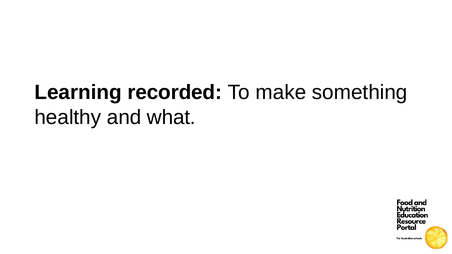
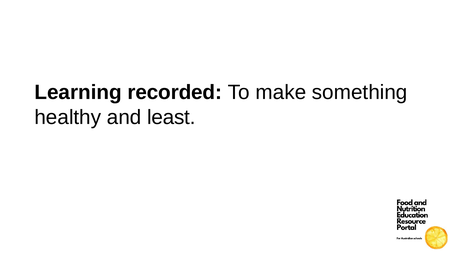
what: what -> least
